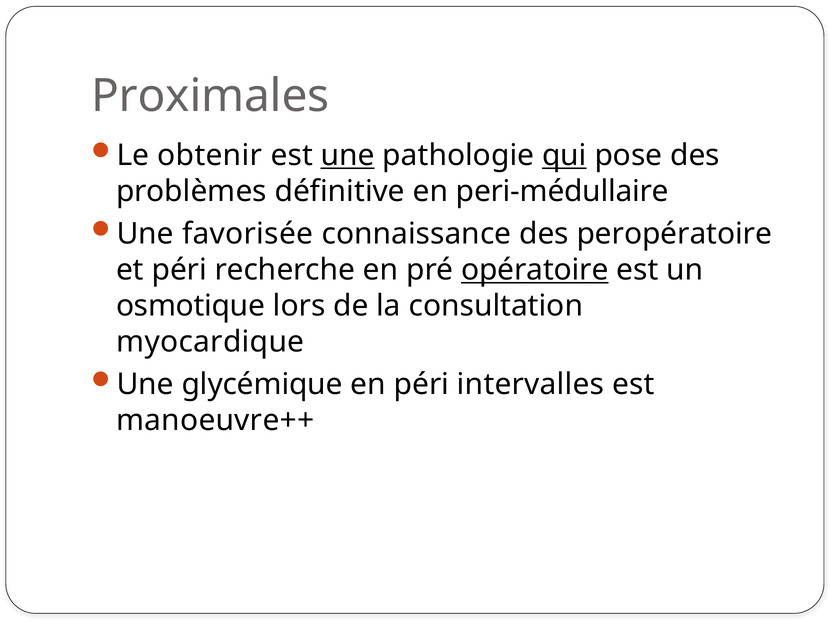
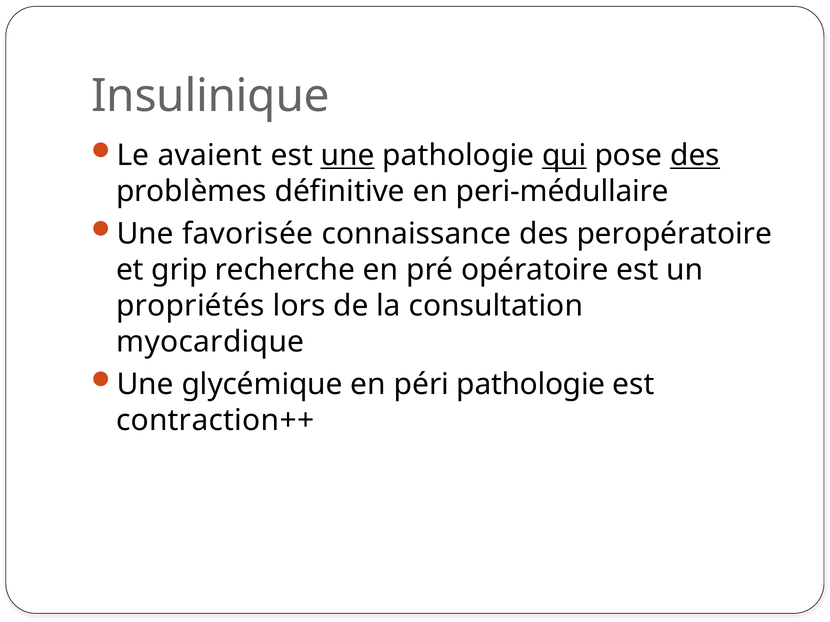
Proximales: Proximales -> Insulinique
obtenir: obtenir -> avaient
des at (695, 156) underline: none -> present
et péri: péri -> grip
opératoire underline: present -> none
osmotique: osmotique -> propriétés
péri intervalles: intervalles -> pathologie
manoeuvre++: manoeuvre++ -> contraction++
